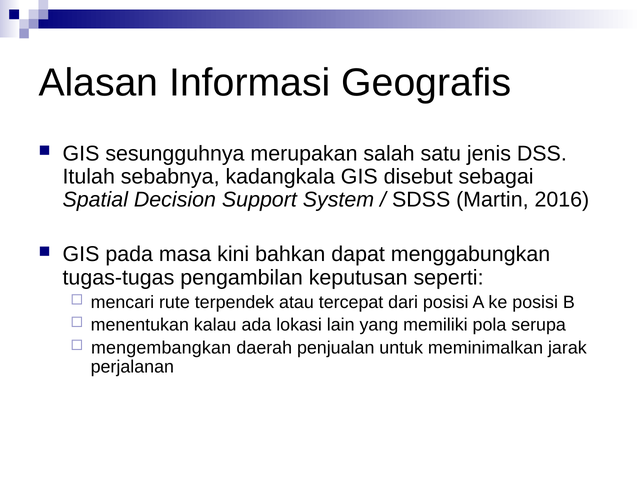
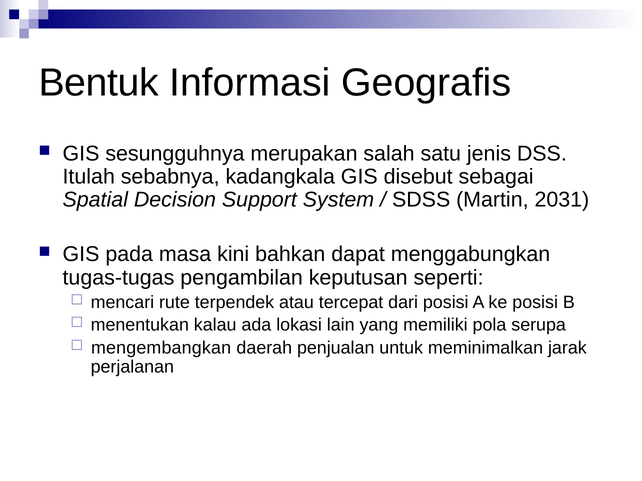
Alasan: Alasan -> Bentuk
2016: 2016 -> 2031
